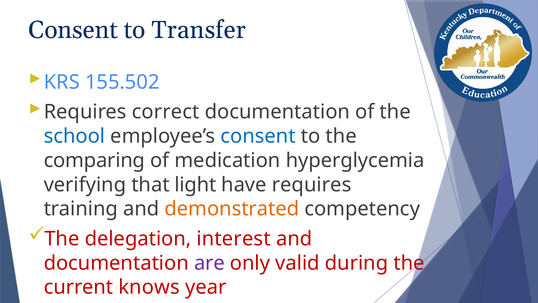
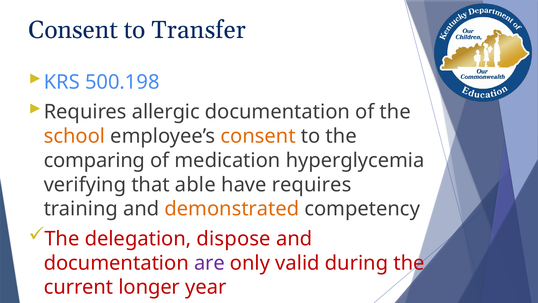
155.502: 155.502 -> 500.198
correct: correct -> allergic
school colour: blue -> orange
consent at (258, 136) colour: blue -> orange
light: light -> able
interest: interest -> dispose
knows: knows -> longer
